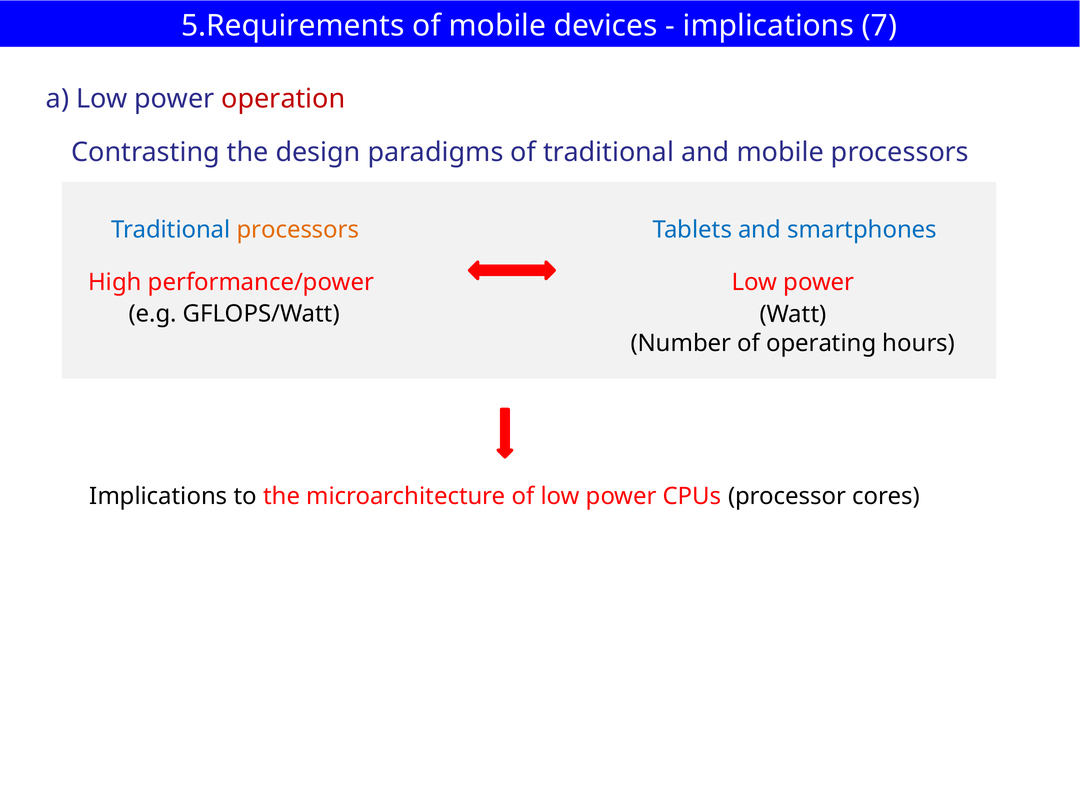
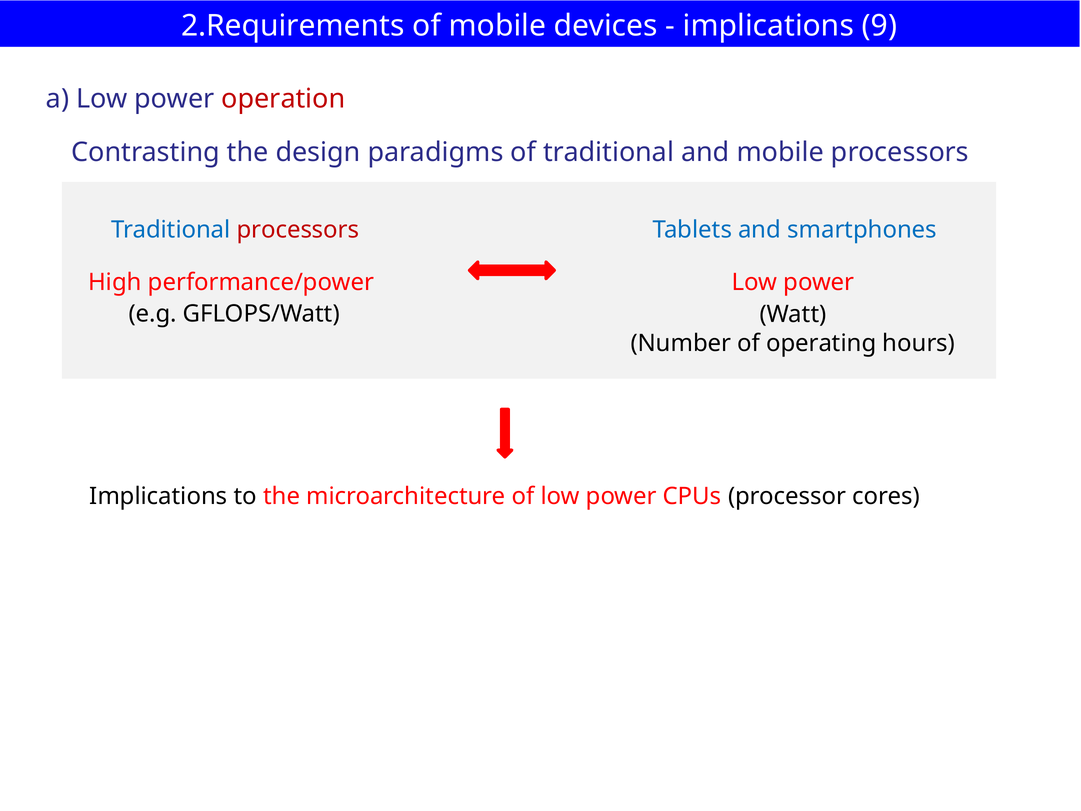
5.Requirements: 5.Requirements -> 2.Requirements
7: 7 -> 9
processors at (298, 230) colour: orange -> red
